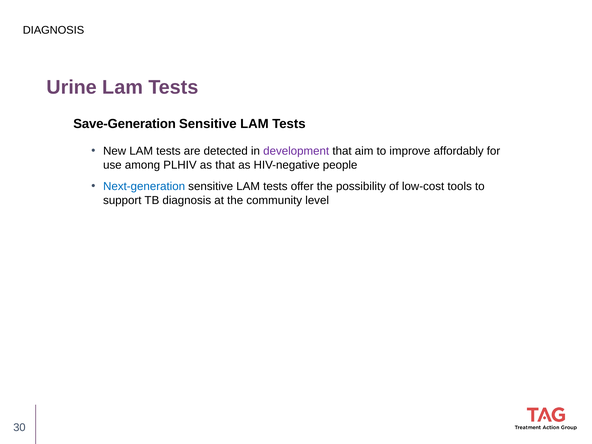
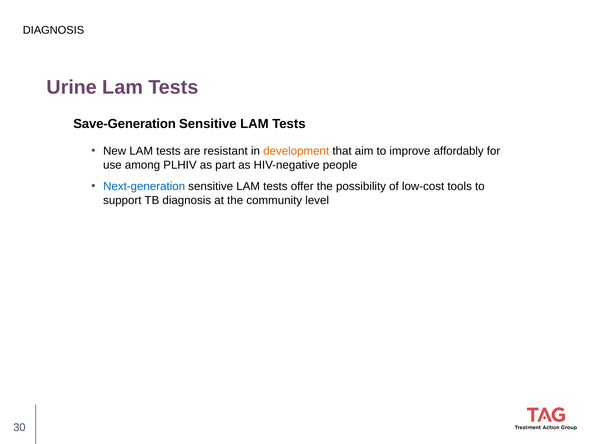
detected: detected -> resistant
development colour: purple -> orange
as that: that -> part
